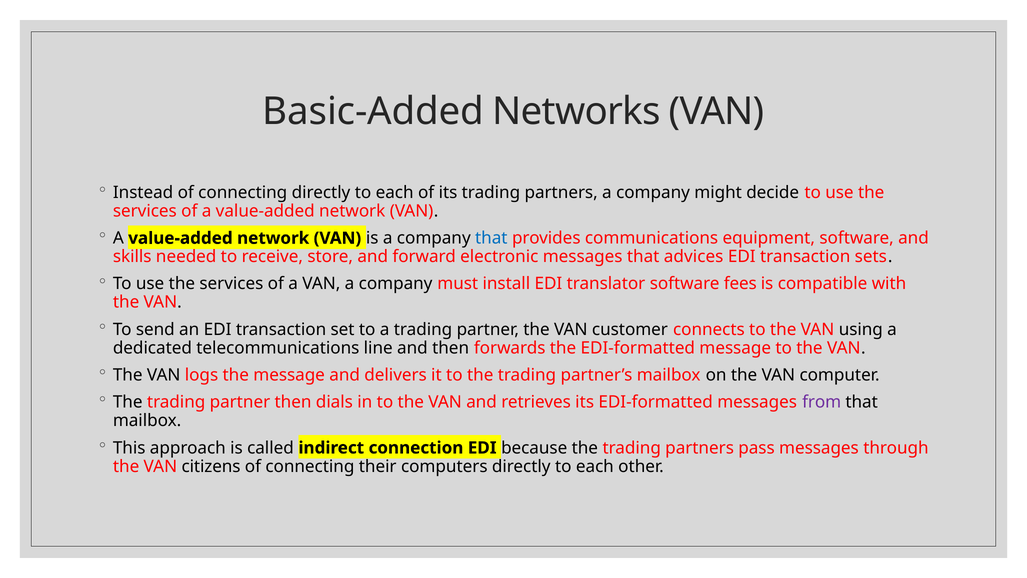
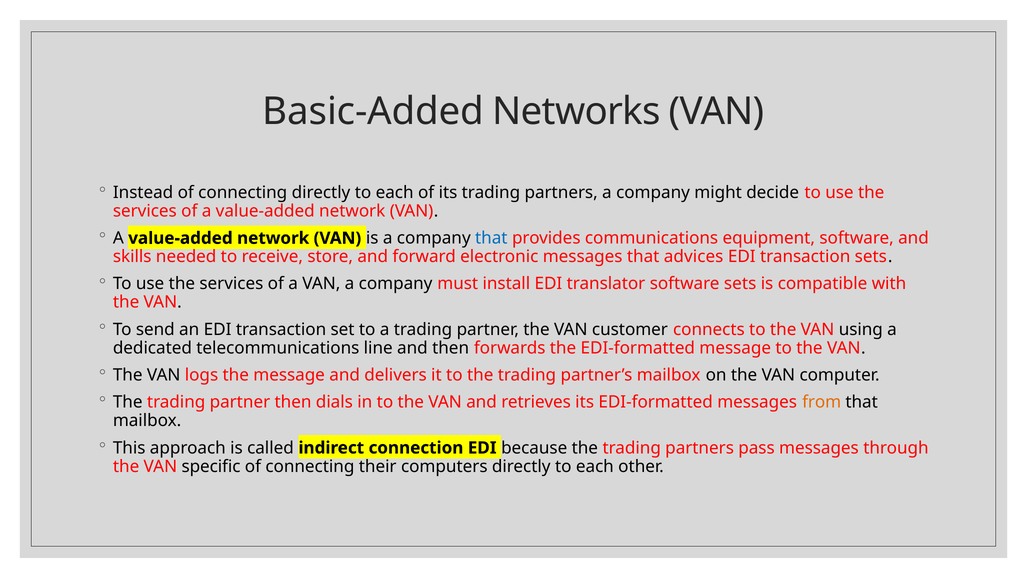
software fees: fees -> sets
from colour: purple -> orange
citizens: citizens -> specific
